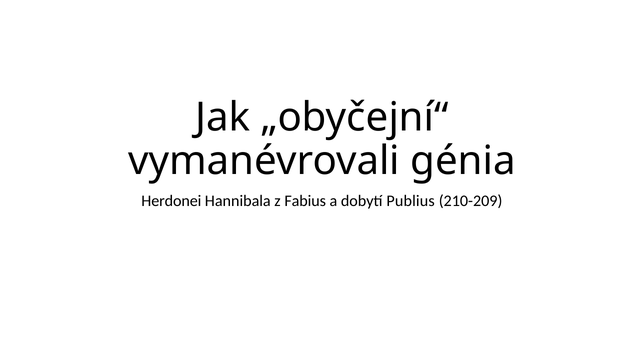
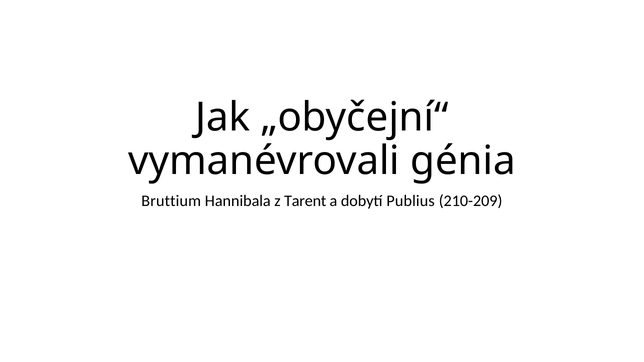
Herdonei: Herdonei -> Bruttium
Fabius: Fabius -> Tarent
